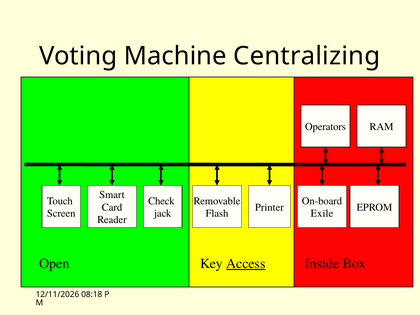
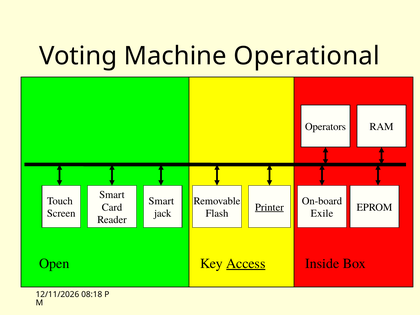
Centralizing: Centralizing -> Operational
Check at (161, 201): Check -> Smart
Printer underline: none -> present
